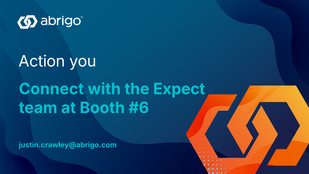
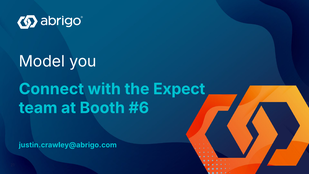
Action: Action -> Model
